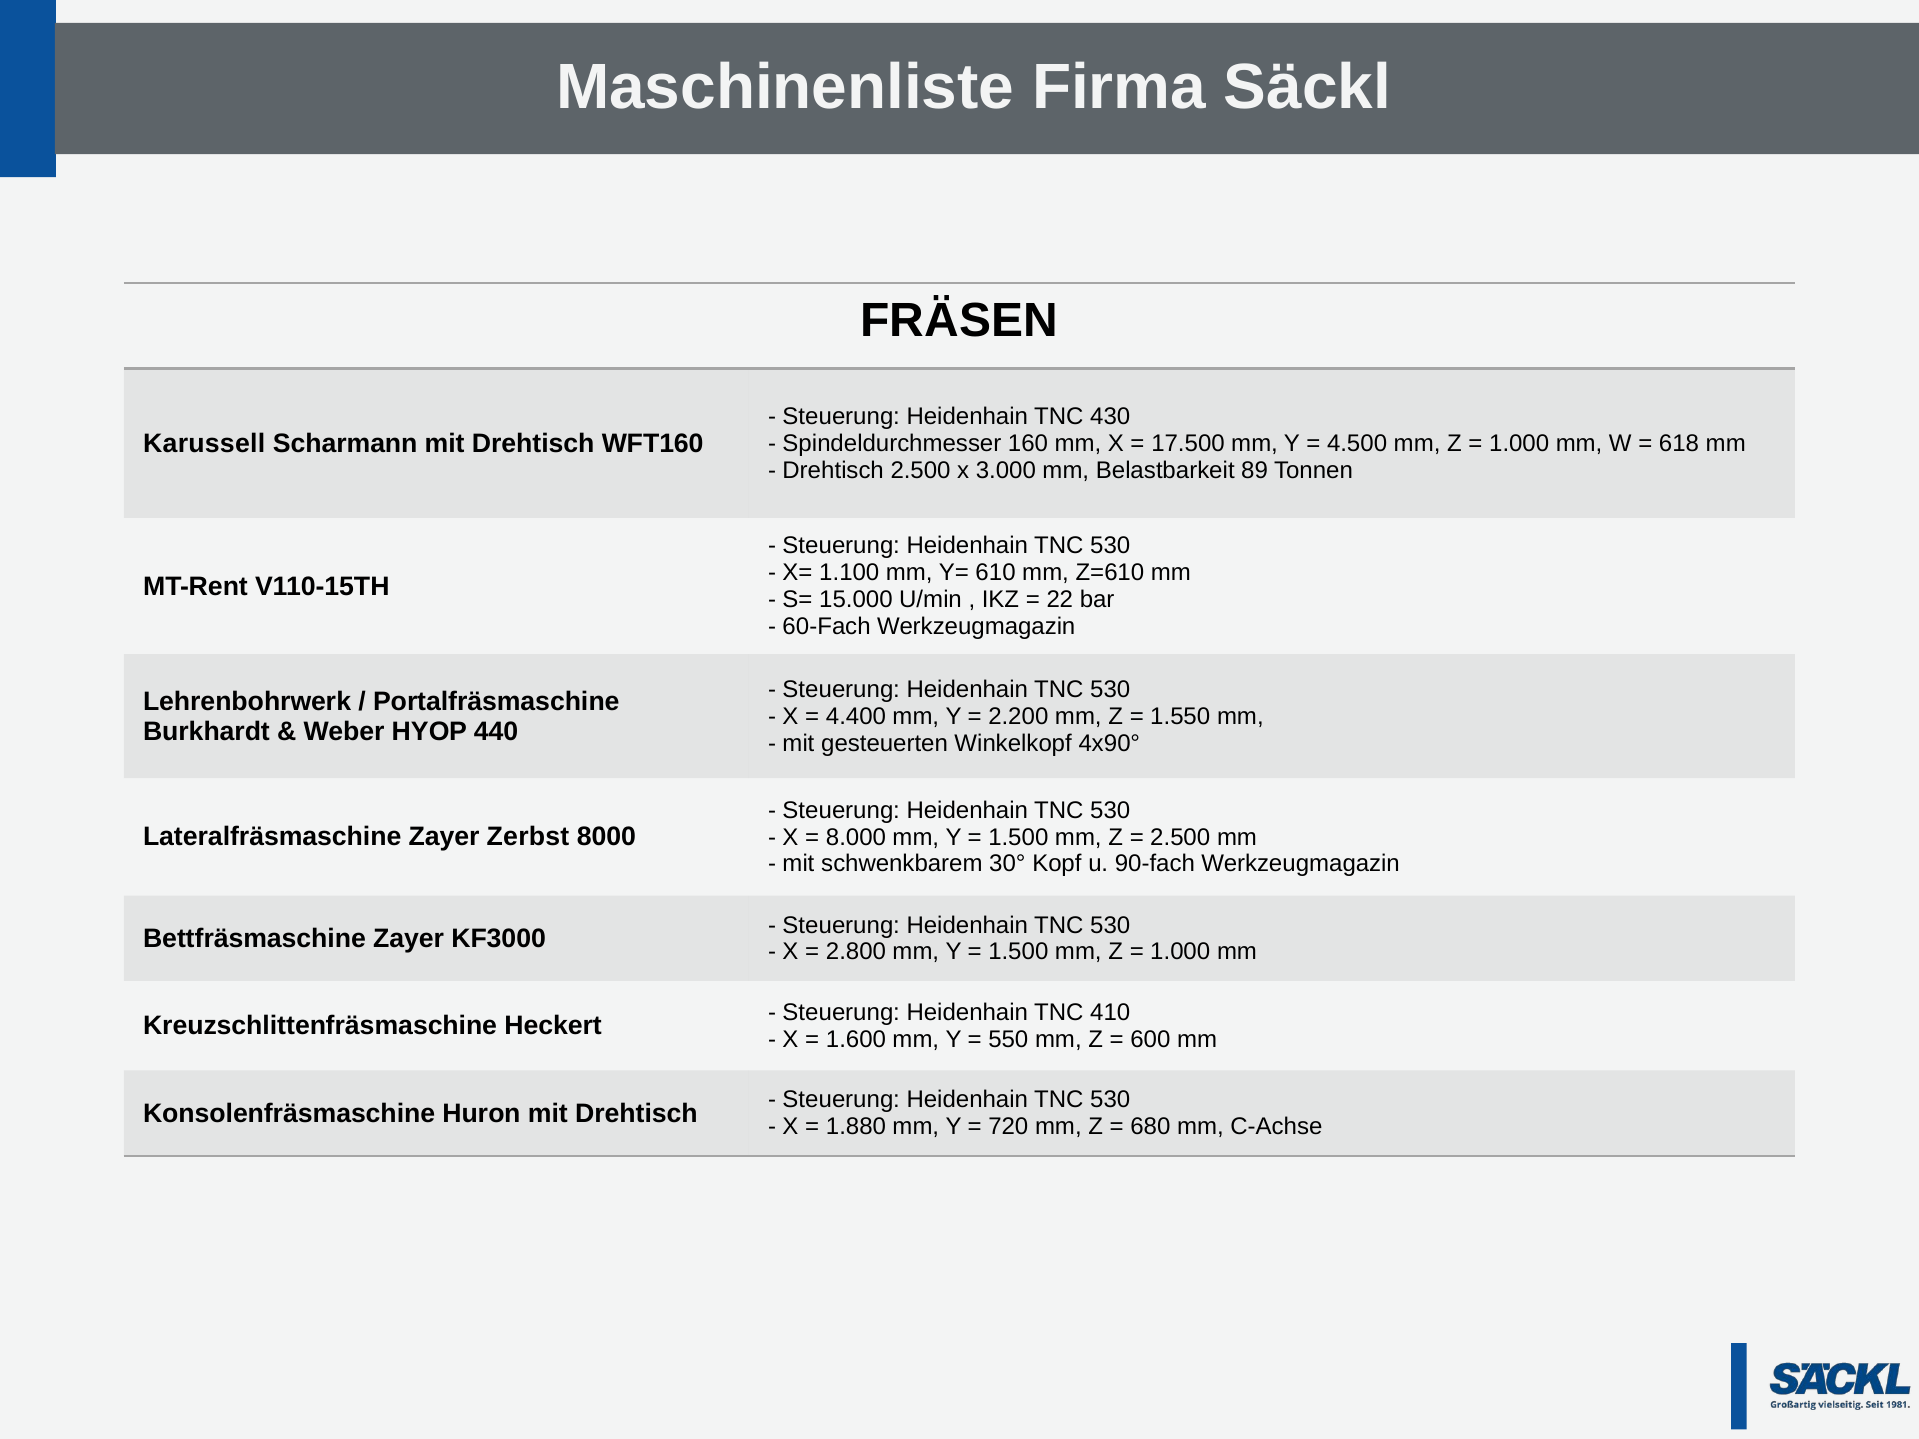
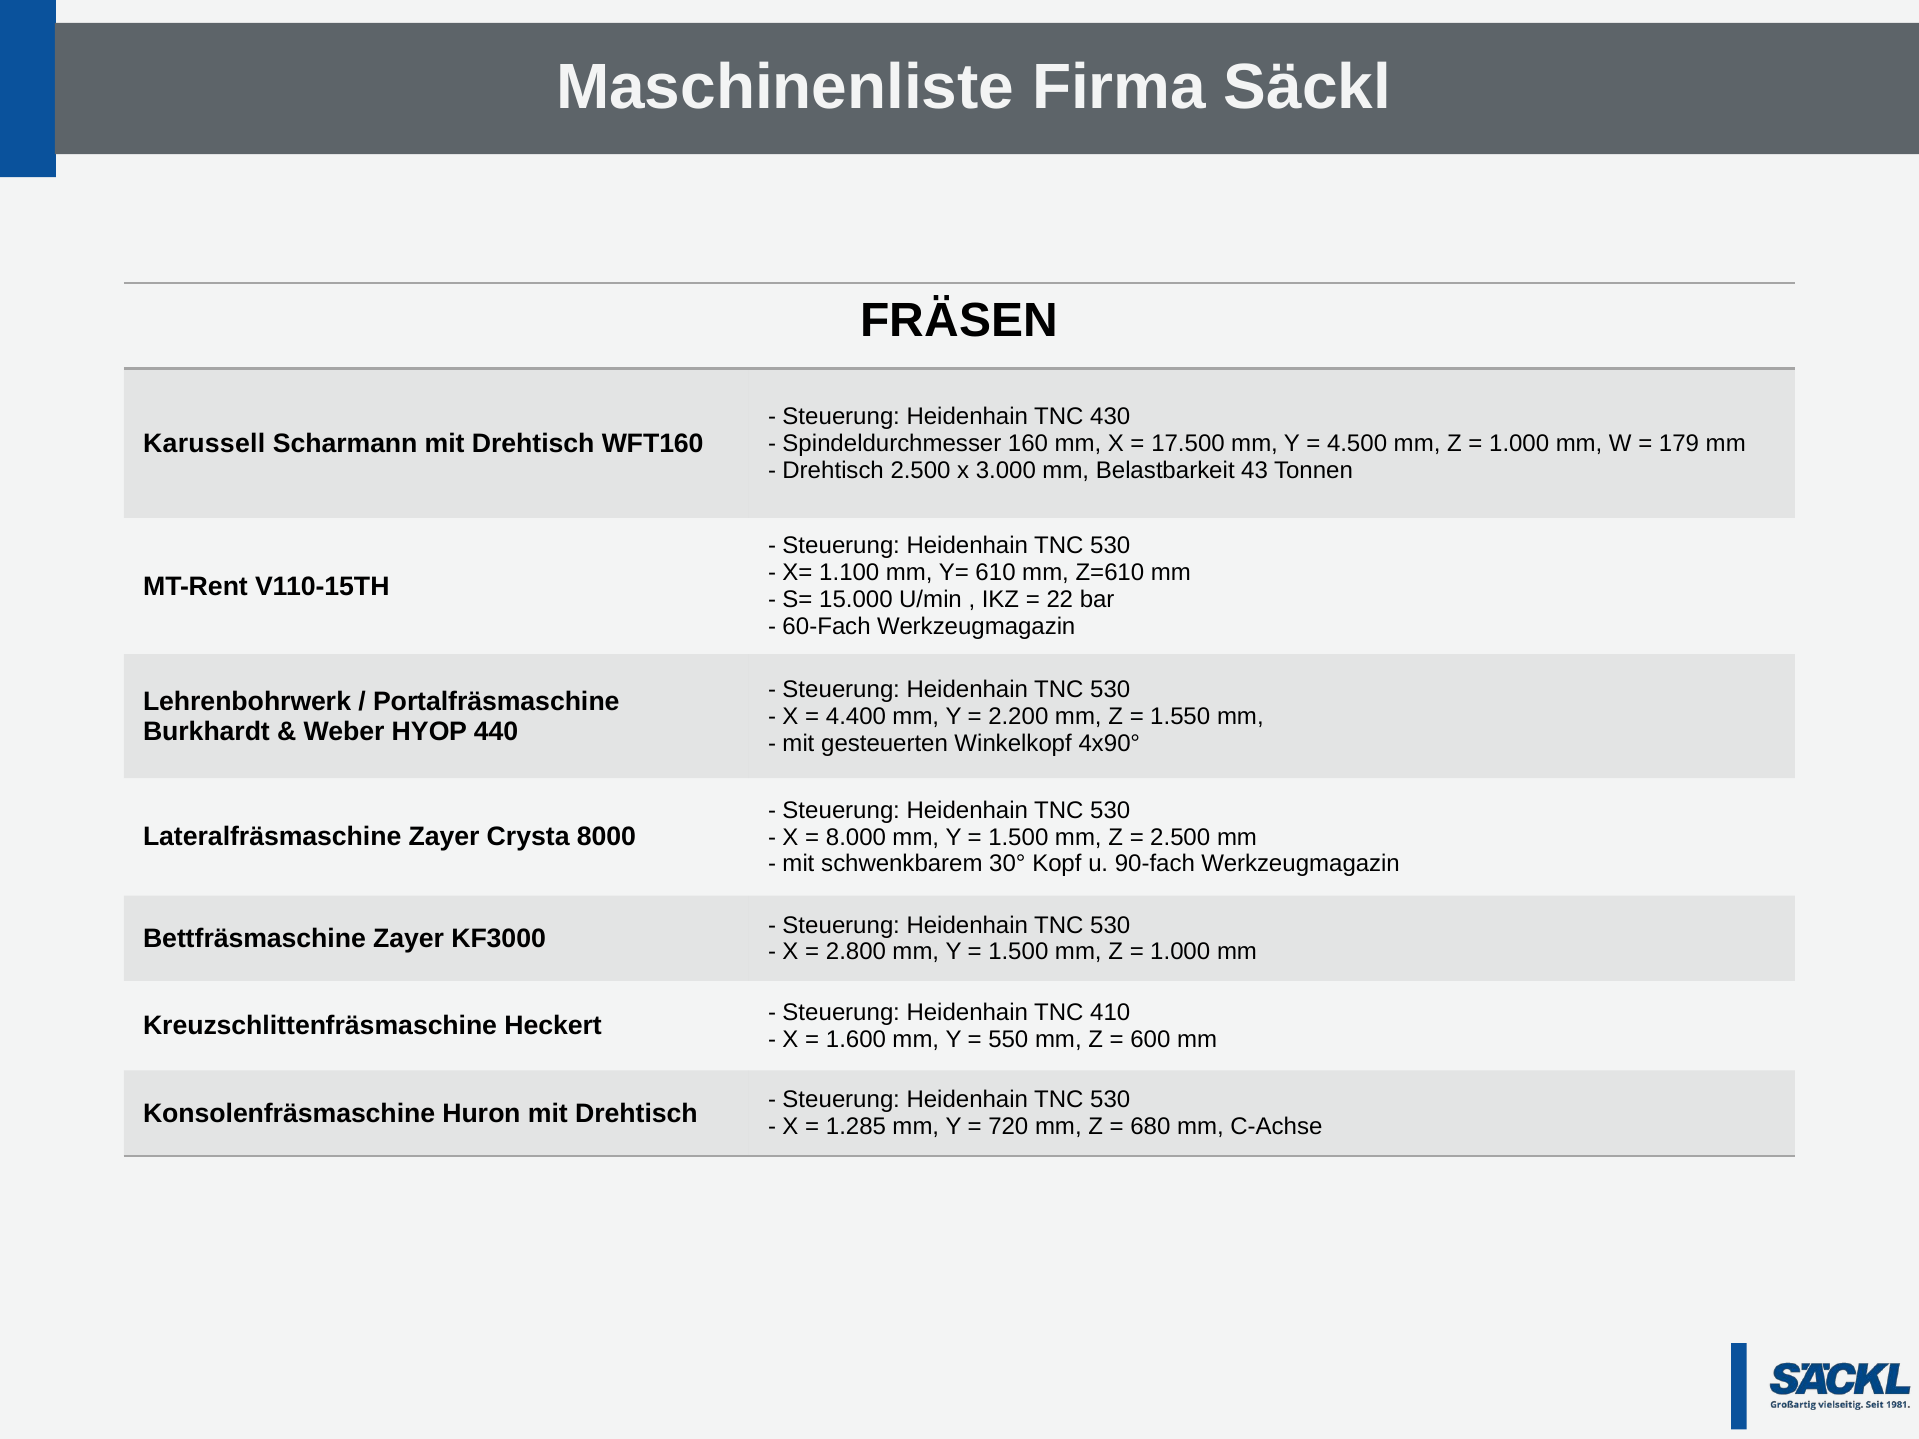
618: 618 -> 179
89: 89 -> 43
Zerbst: Zerbst -> Crysta
1.880: 1.880 -> 1.285
